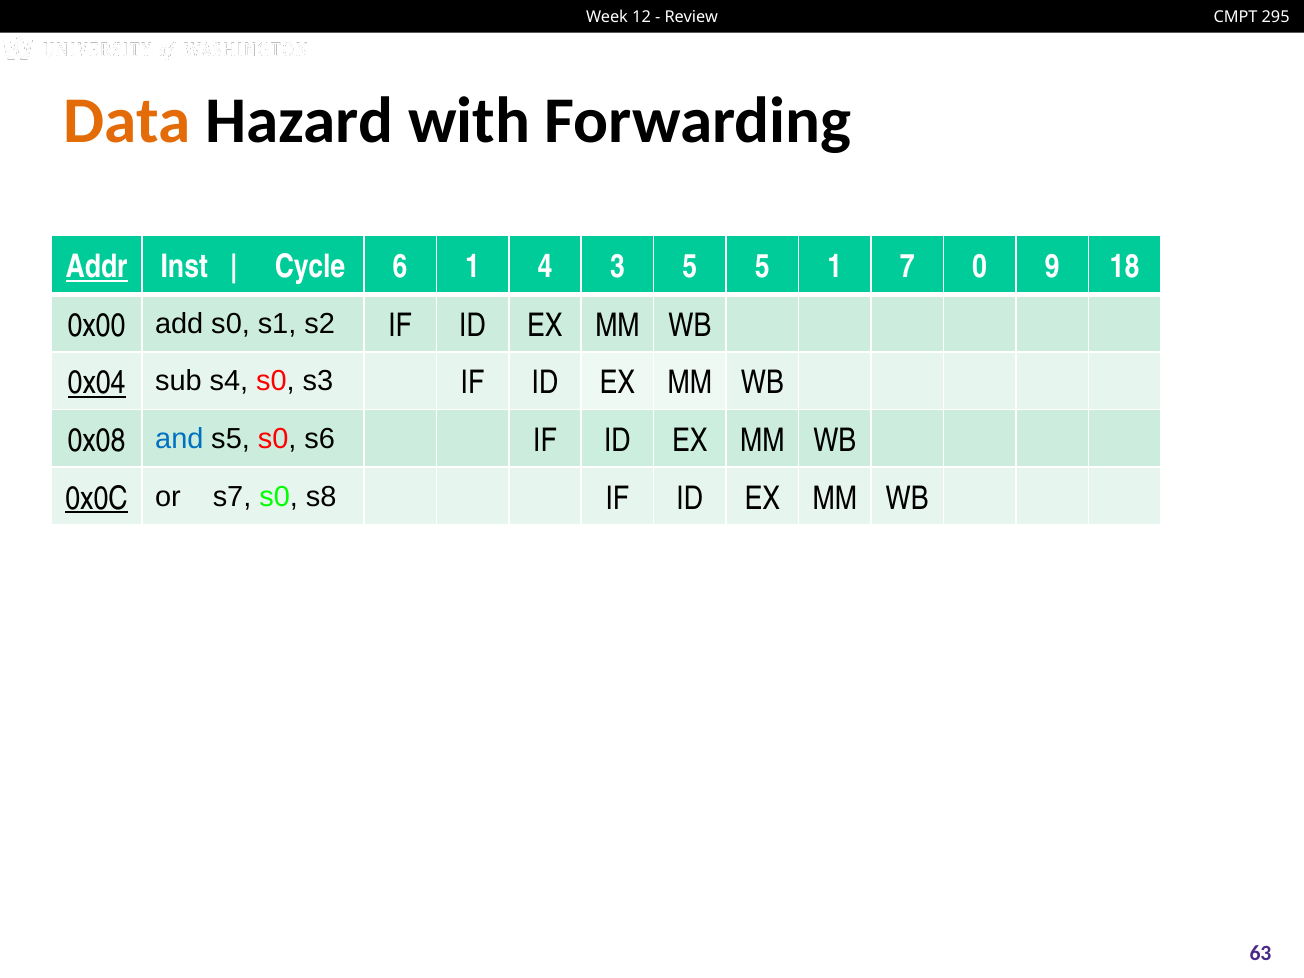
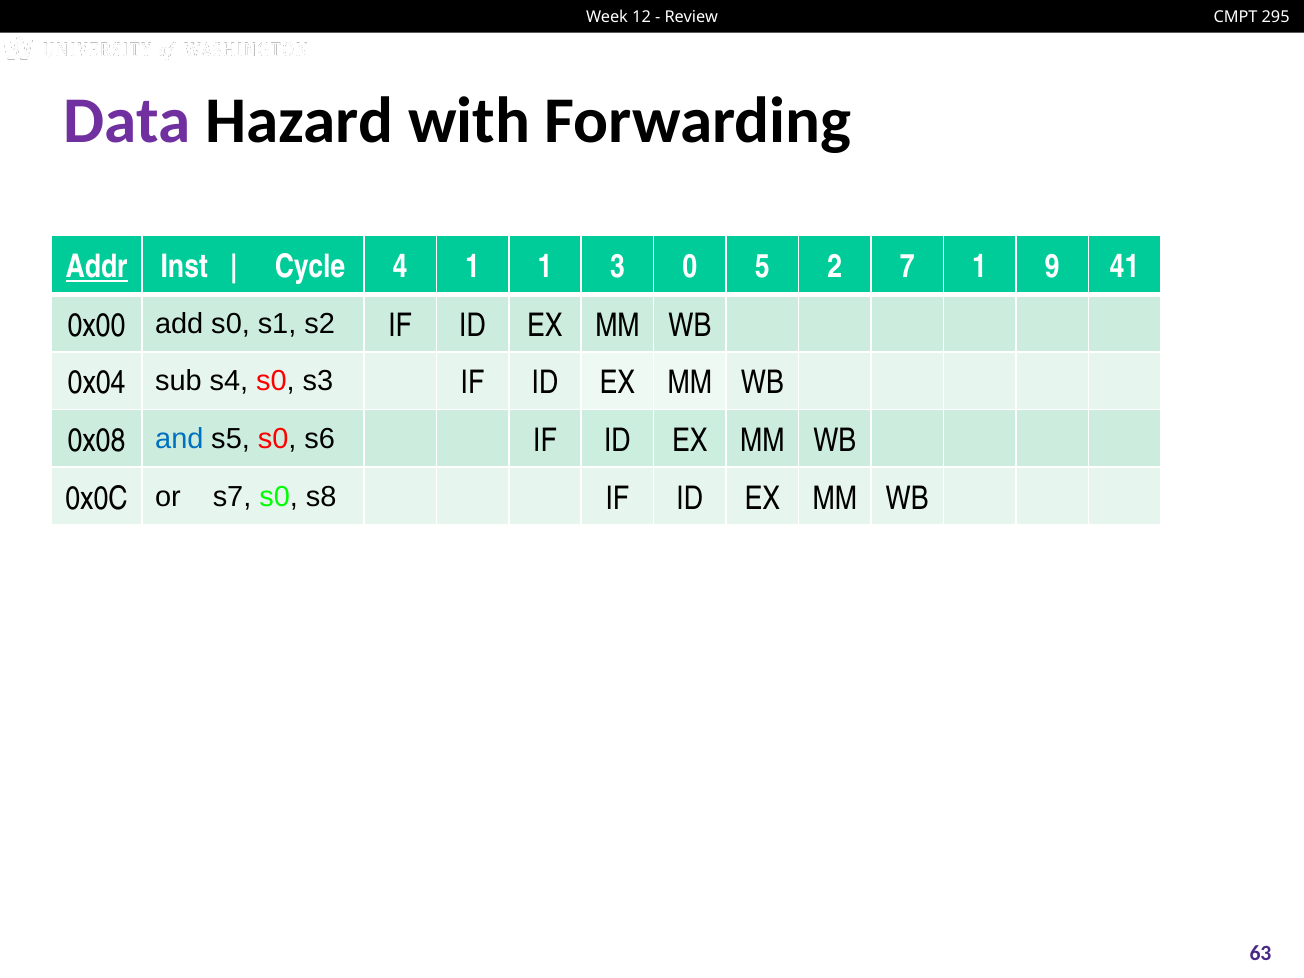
Data colour: orange -> purple
6: 6 -> 4
1 4: 4 -> 1
3 5: 5 -> 0
5 1: 1 -> 2
7 0: 0 -> 1
18: 18 -> 41
0x04 underline: present -> none
0x0C underline: present -> none
